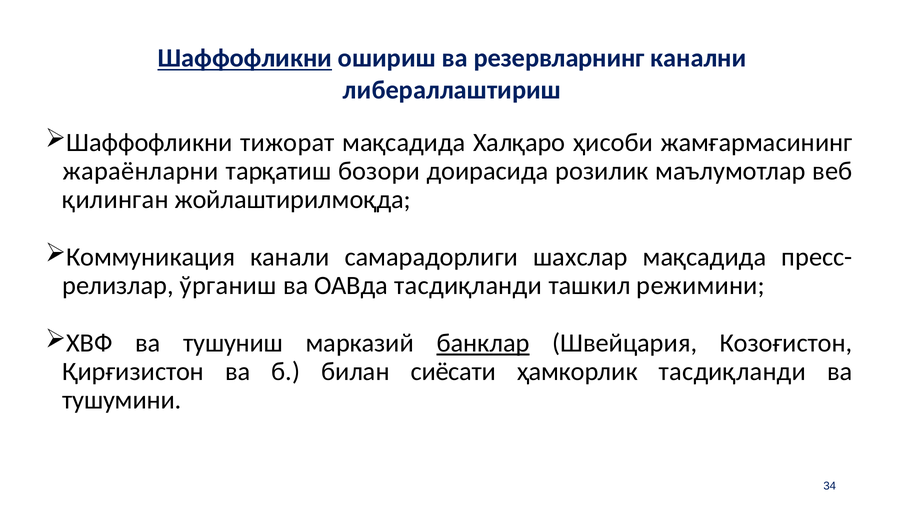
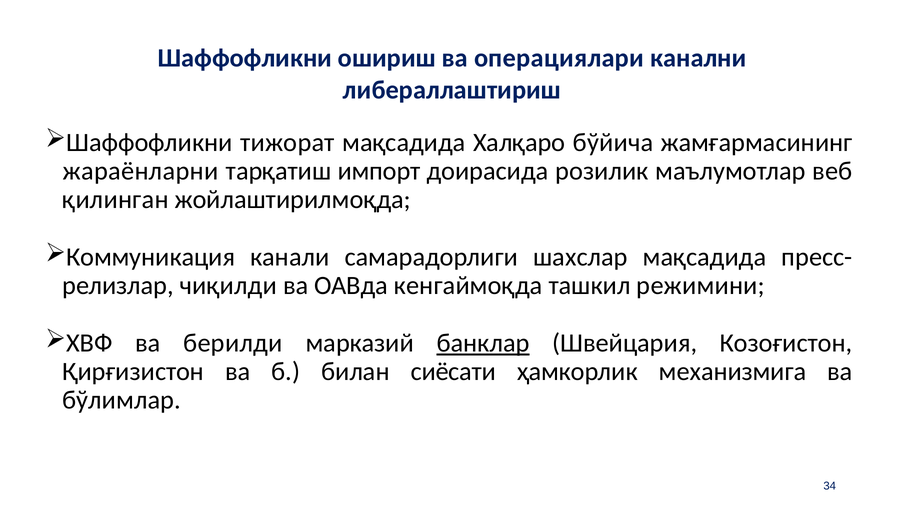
Шаффофликни at (245, 58) underline: present -> none
резервларнинг: резервларнинг -> операциялари
ҳисоби: ҳисоби -> бўйича
бозори: бозори -> импорт
ўрганиш: ўрганиш -> чиқилди
ОАВда тасдиқланди: тасдиқланди -> кенгаймоқда
тушуниш: тушуниш -> берилди
ҳамкорлик тасдиқланди: тасдиқланди -> меxанизмига
тушумини: тушумини -> бўлимлар
